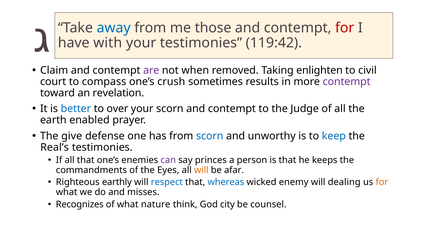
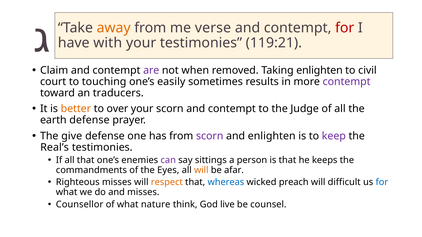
away colour: blue -> orange
those: those -> verse
119:42: 119:42 -> 119:21
compass: compass -> touching
crush: crush -> easily
revelation: revelation -> traducers
better colour: blue -> orange
earth enabled: enabled -> defense
scorn at (210, 136) colour: blue -> purple
and unworthy: unworthy -> enlighten
keep colour: blue -> purple
princes: princes -> sittings
Righteous earthly: earthly -> misses
respect colour: blue -> orange
enemy: enemy -> preach
dealing: dealing -> difficult
for at (382, 183) colour: orange -> blue
Recognizes: Recognizes -> Counsellor
city: city -> live
